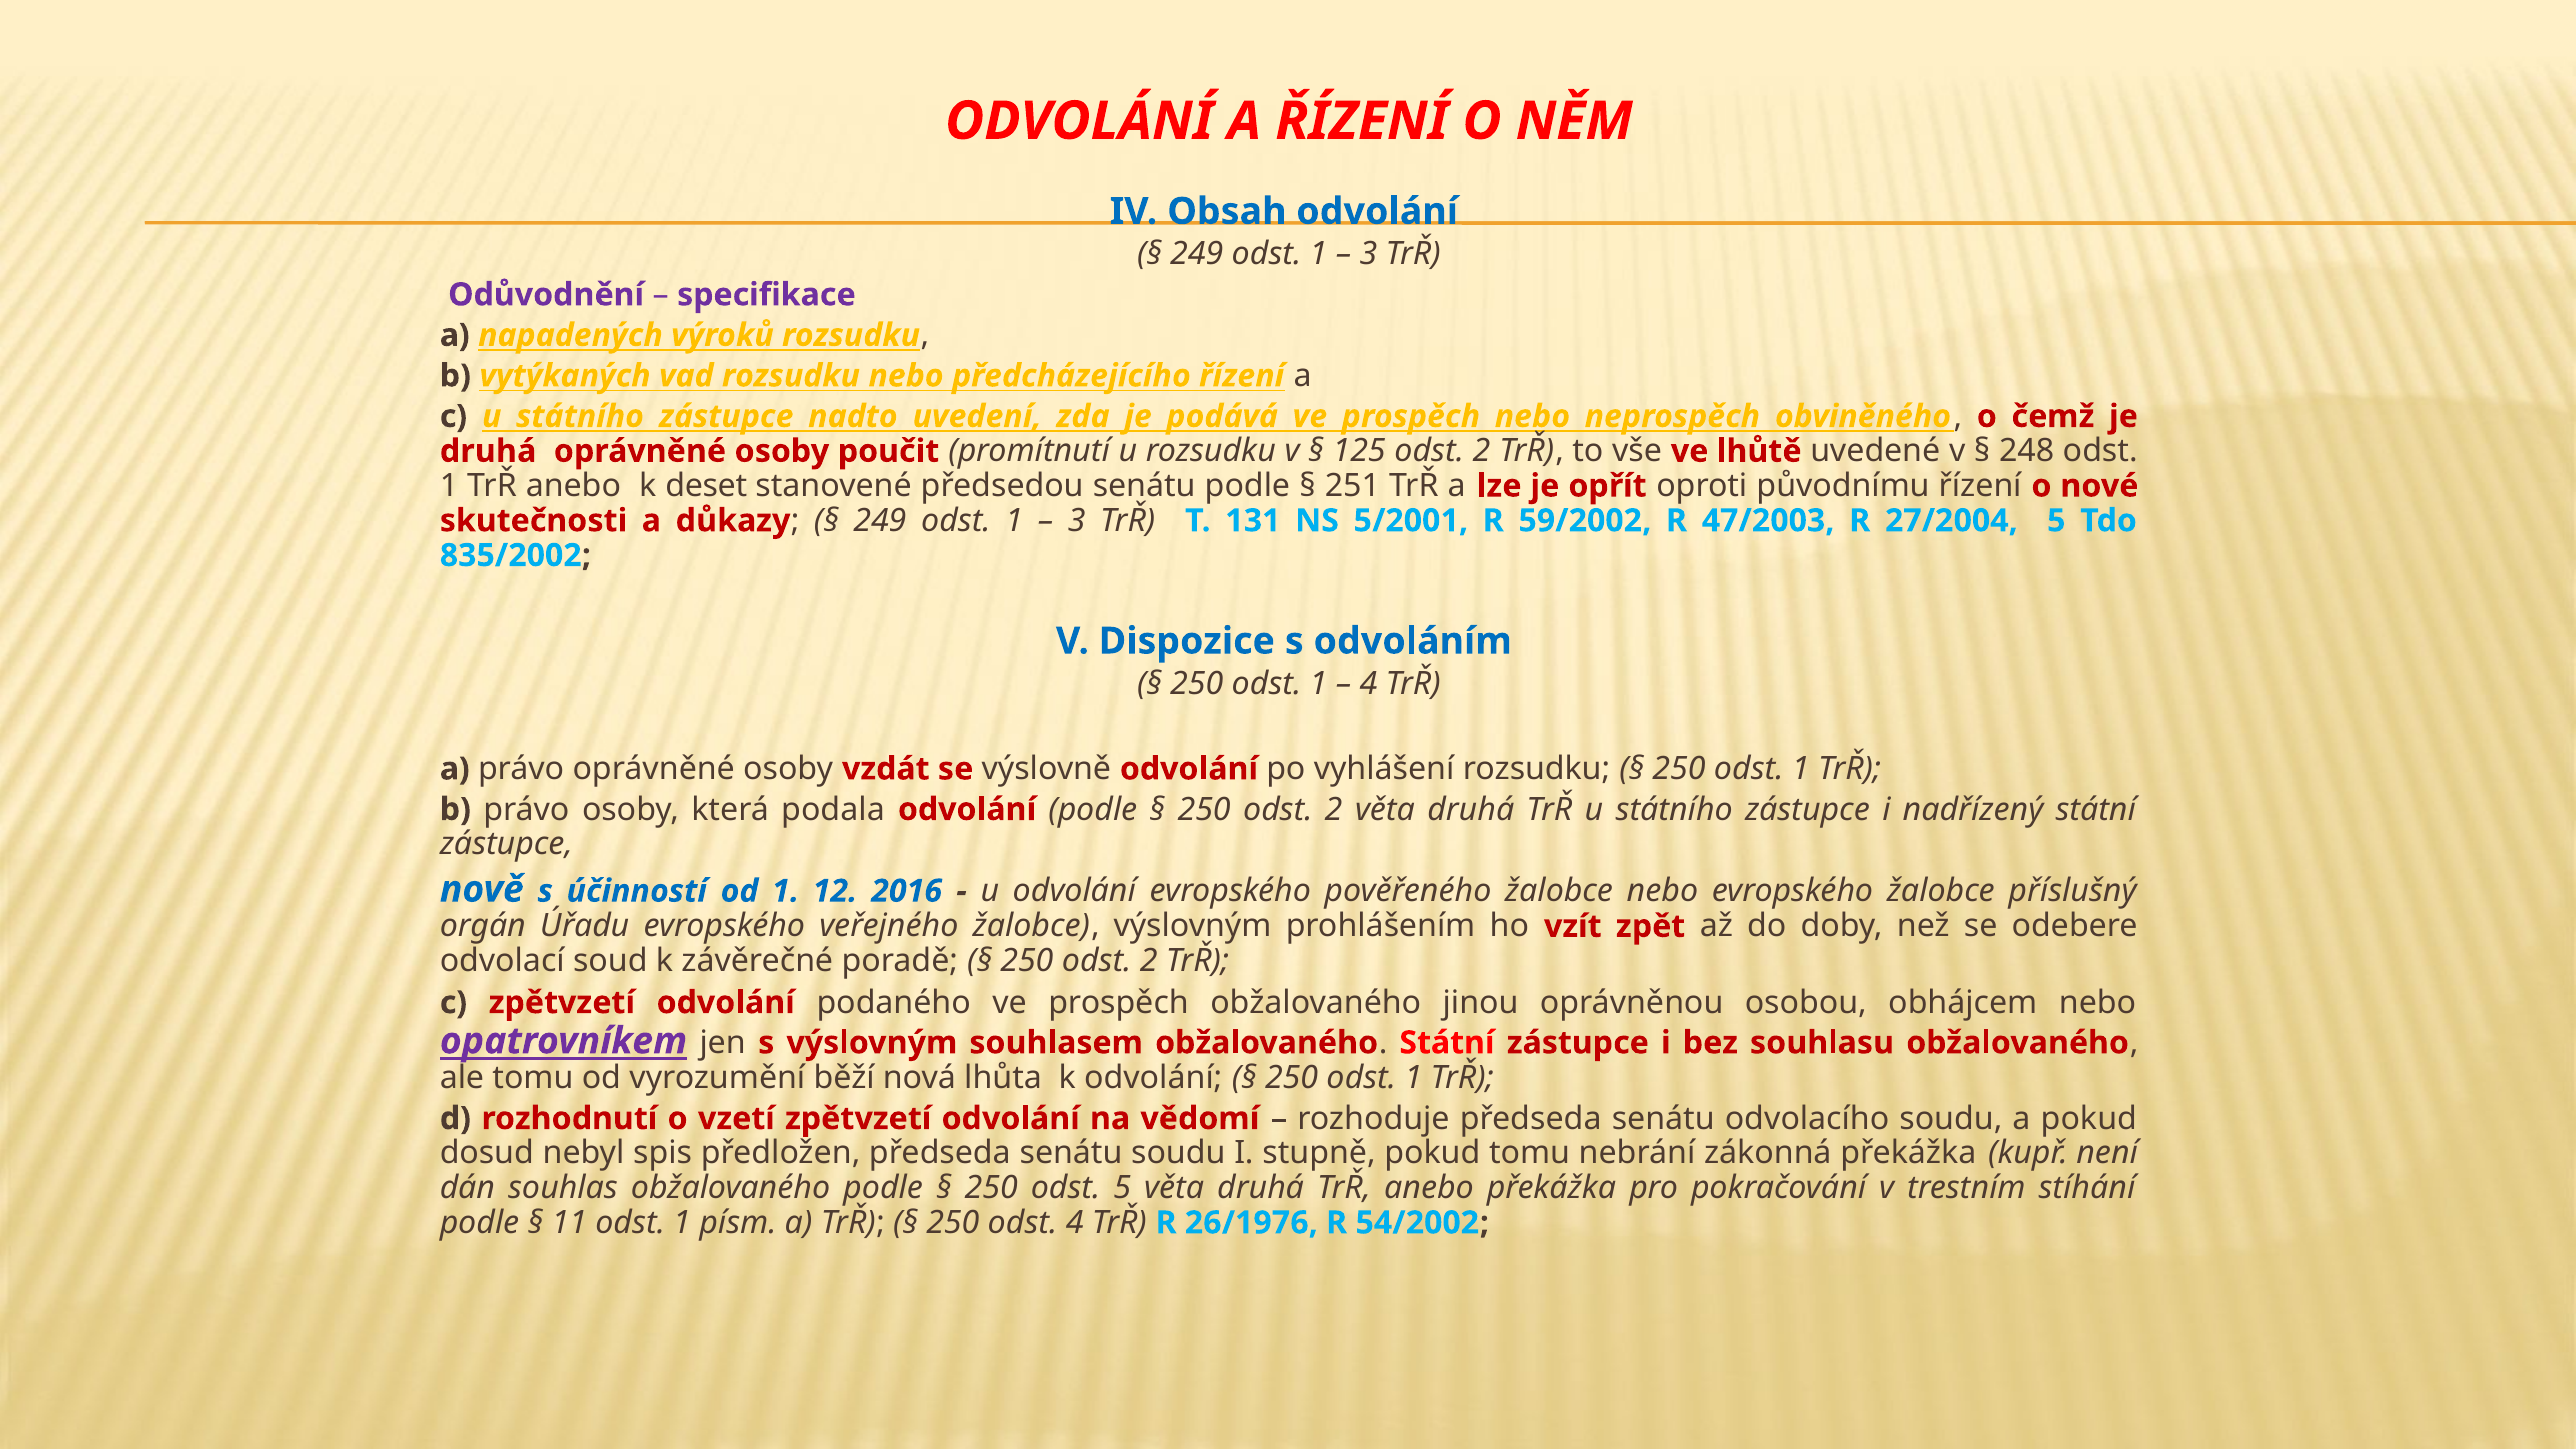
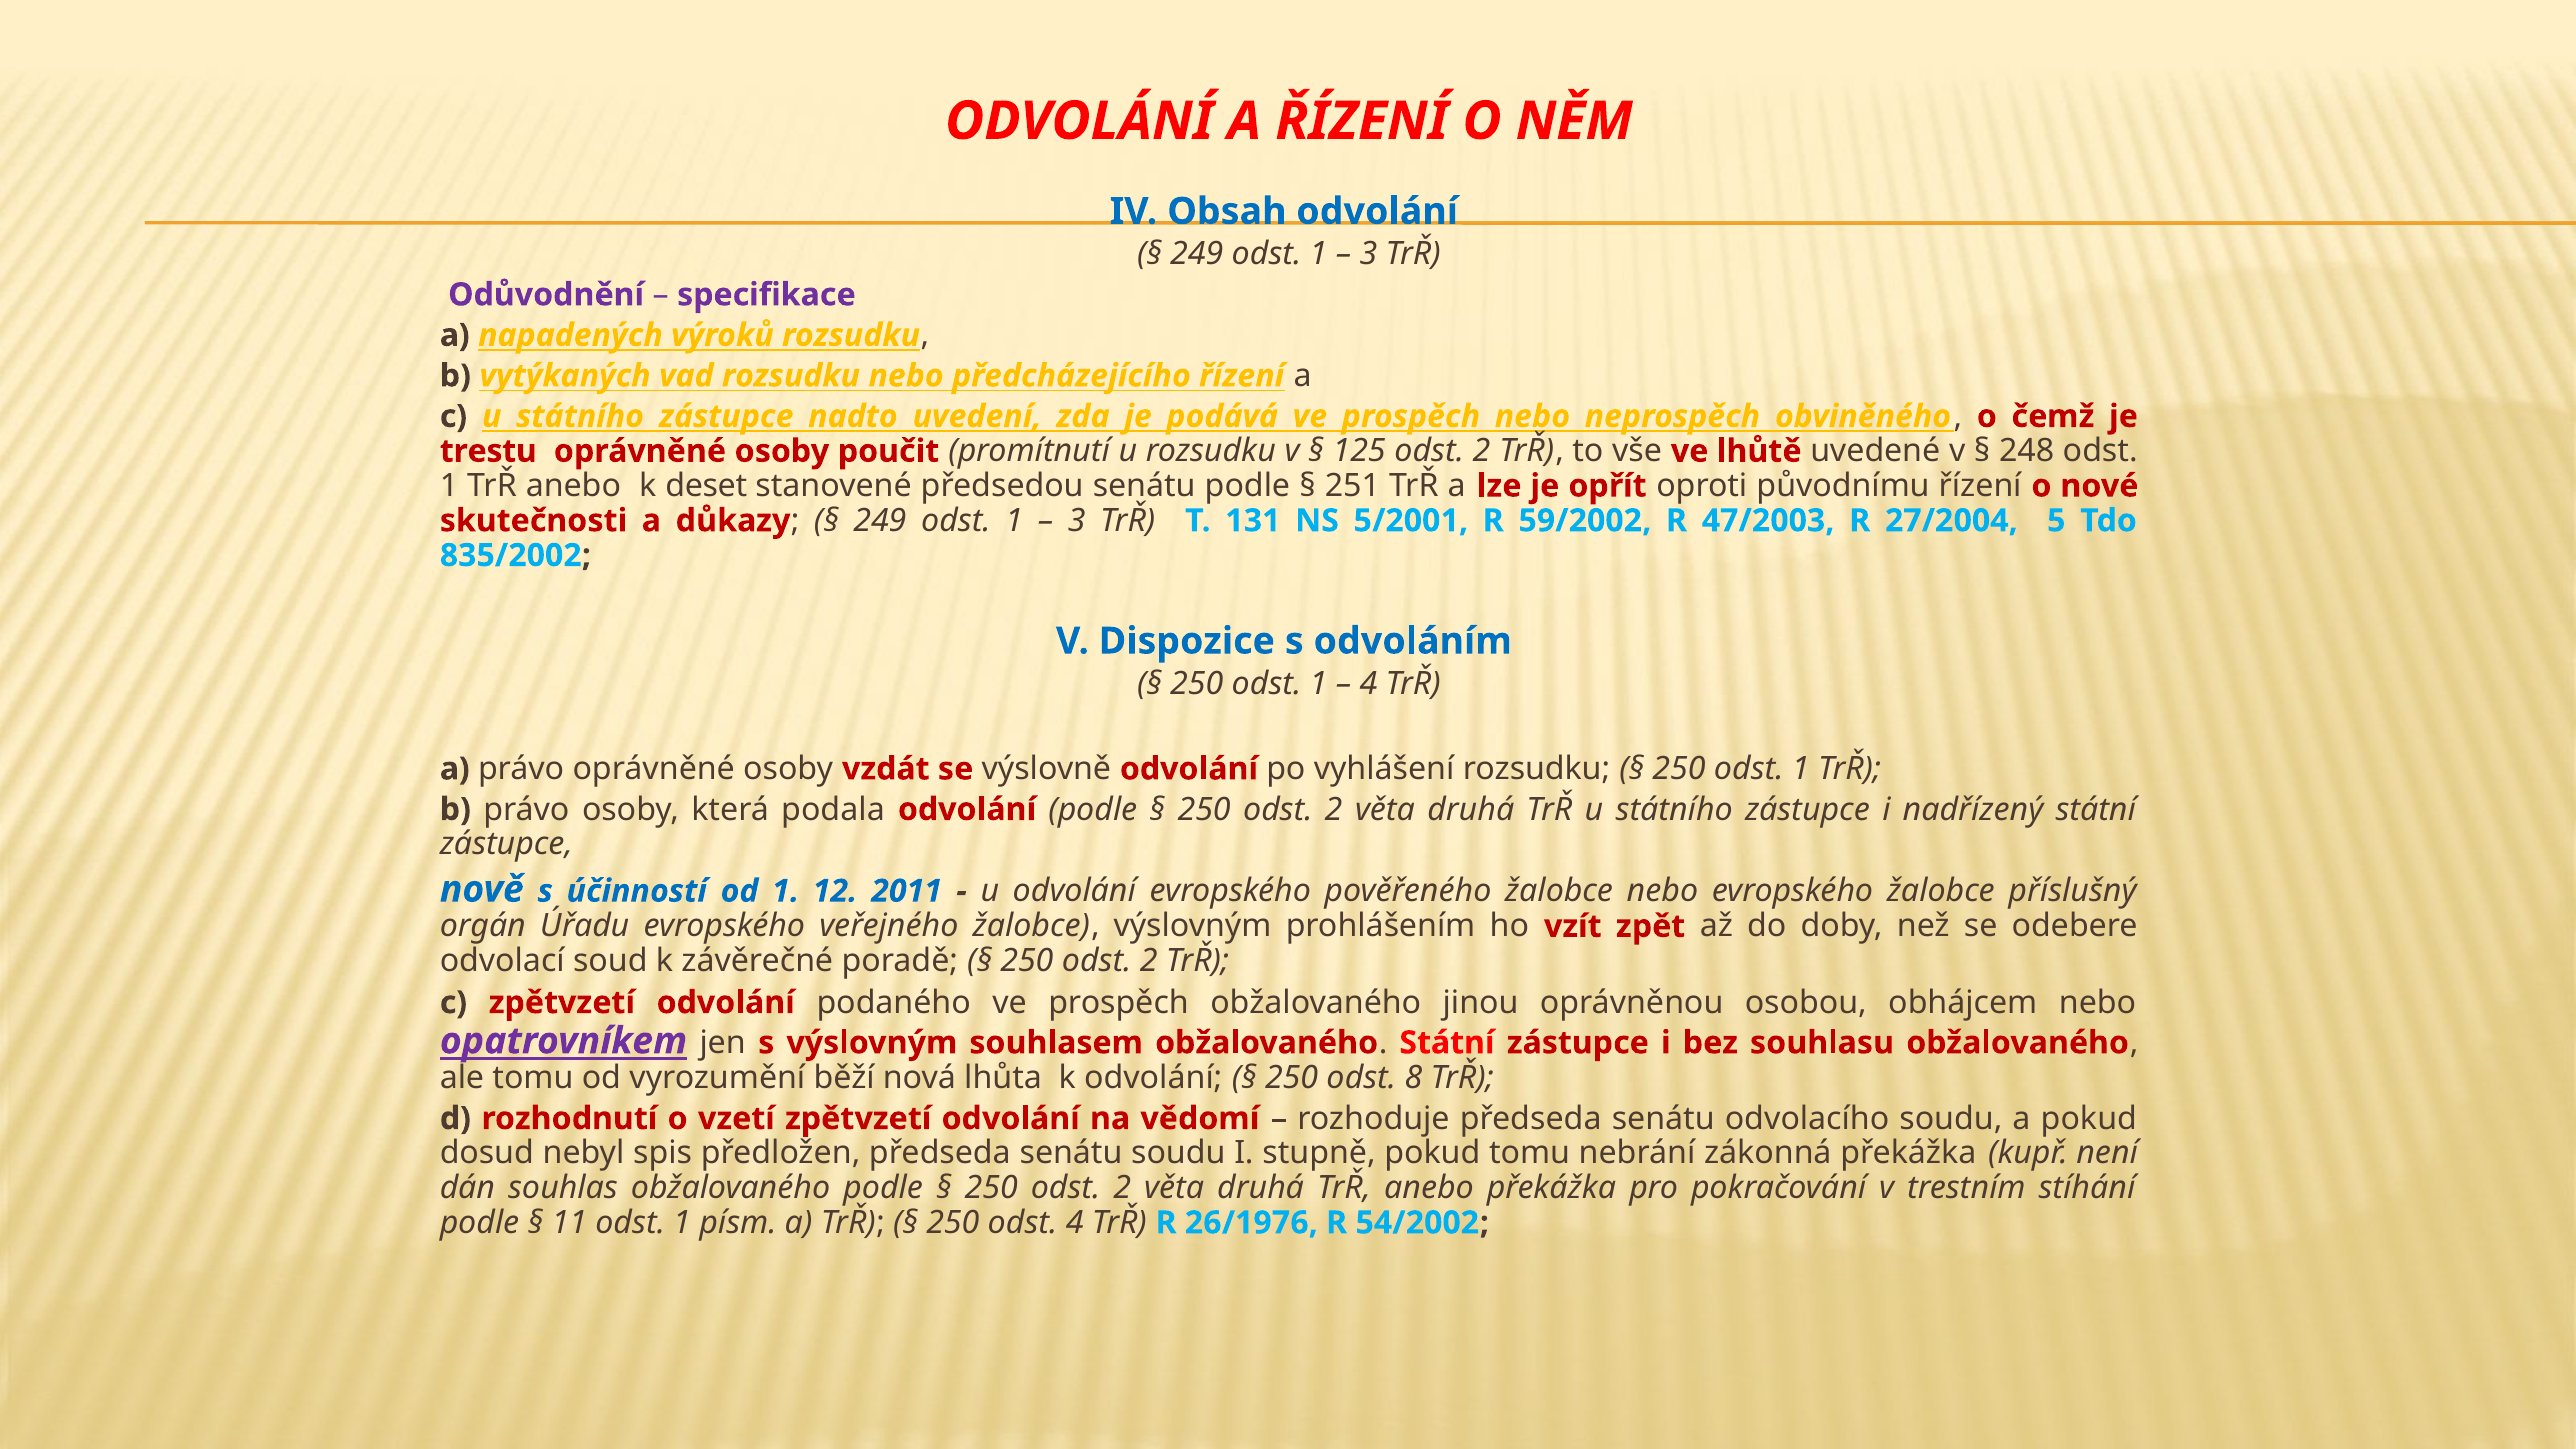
druhá at (488, 451): druhá -> trestu
2016: 2016 -> 2011
1 at (1413, 1078): 1 -> 8
5 at (1122, 1188): 5 -> 2
